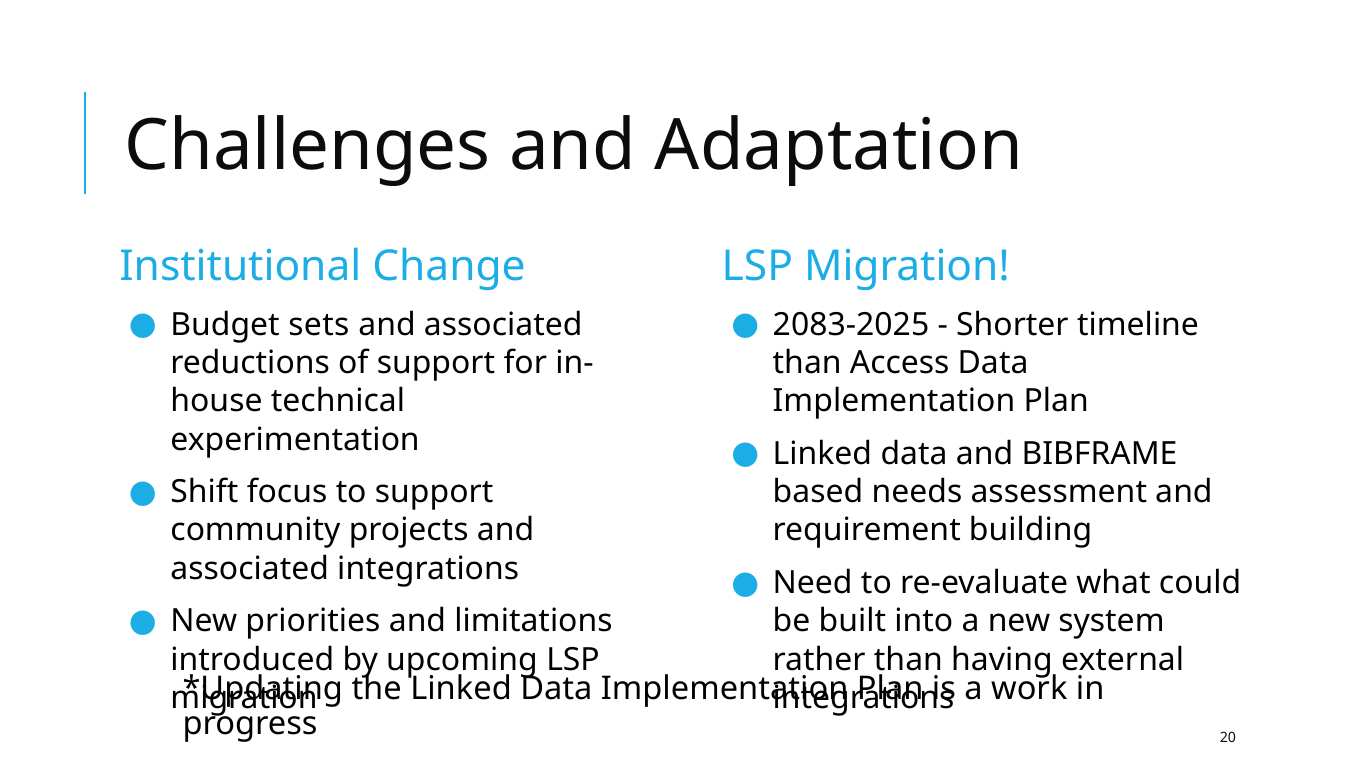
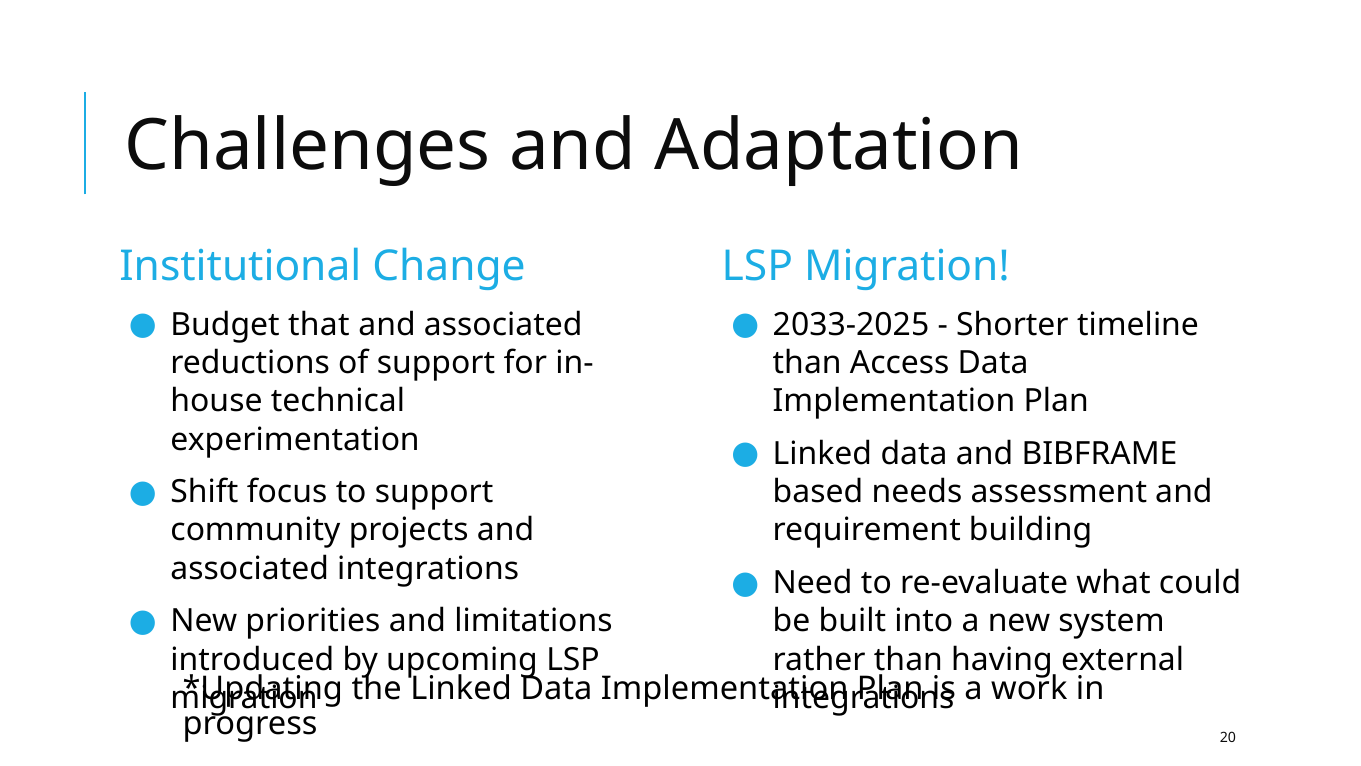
sets: sets -> that
2083-2025: 2083-2025 -> 2033-2025
